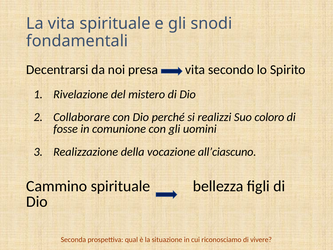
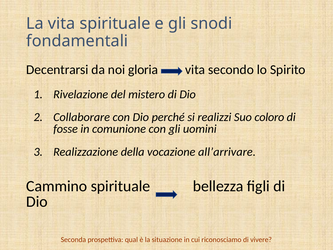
presa: presa -> gloria
all’ciascuno: all’ciascuno -> all’arrivare
